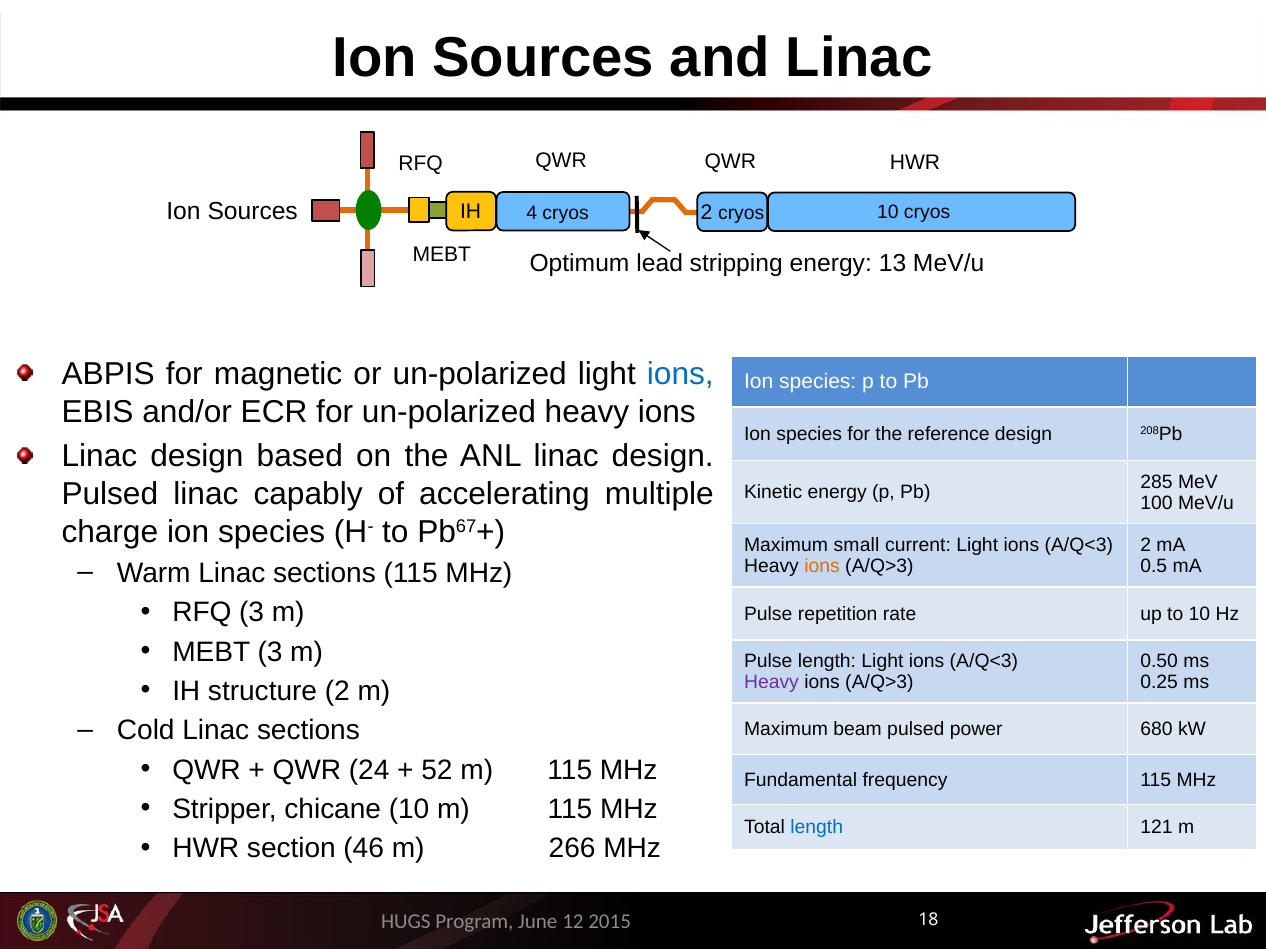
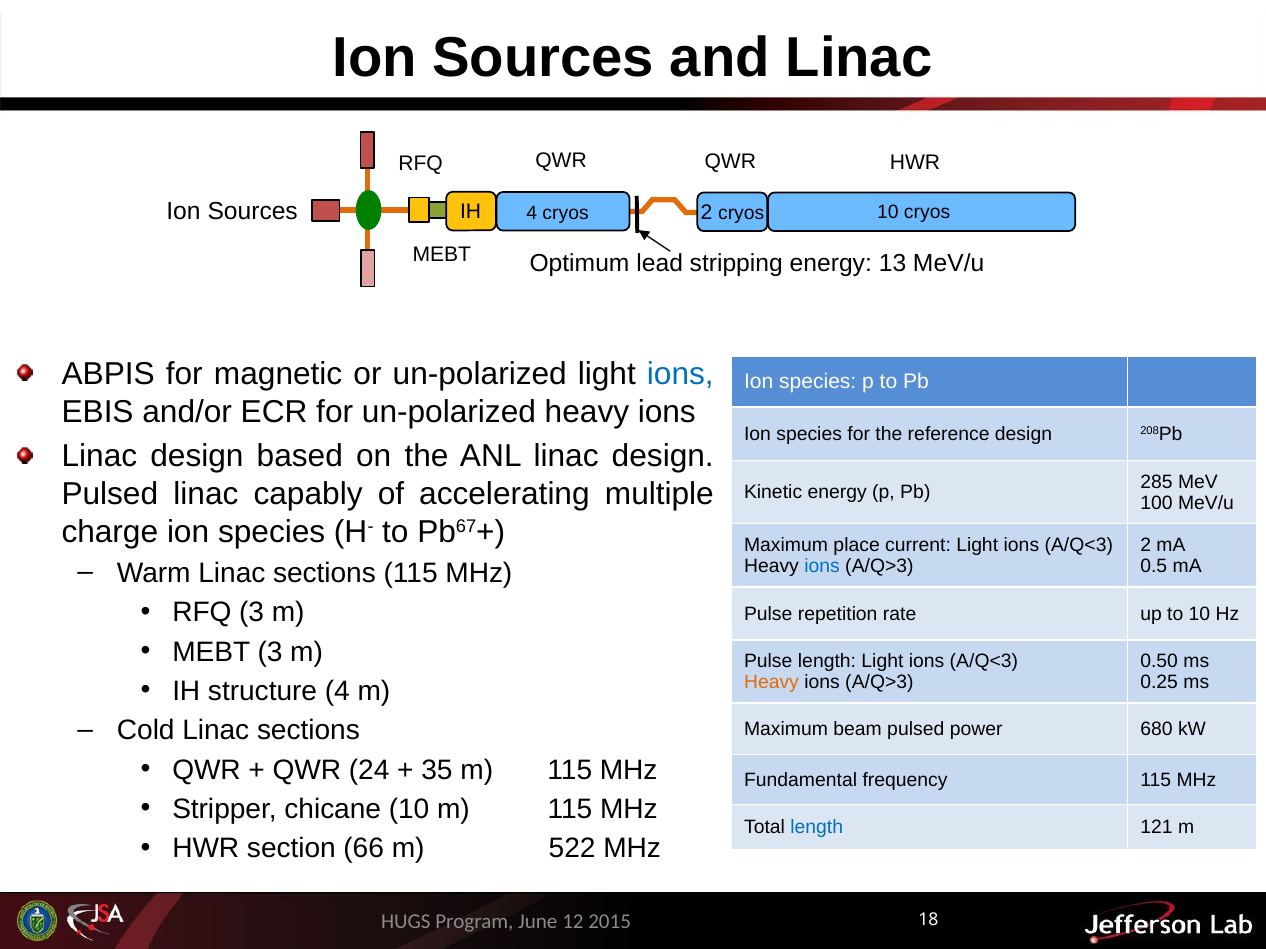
small: small -> place
ions at (822, 567) colour: orange -> blue
Heavy at (771, 683) colour: purple -> orange
structure 2: 2 -> 4
52: 52 -> 35
46: 46 -> 66
266: 266 -> 522
